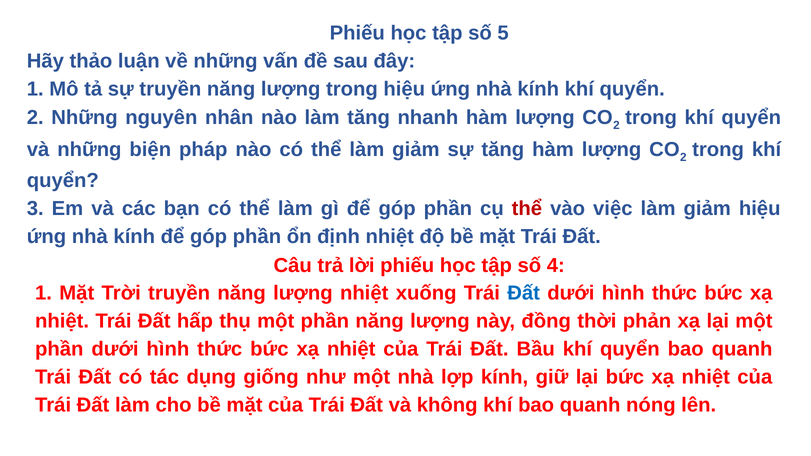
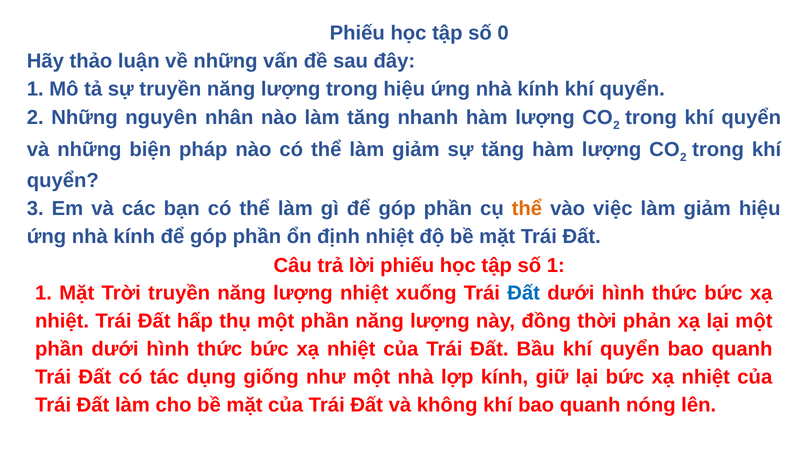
5: 5 -> 0
thể at (527, 209) colour: red -> orange
số 4: 4 -> 1
